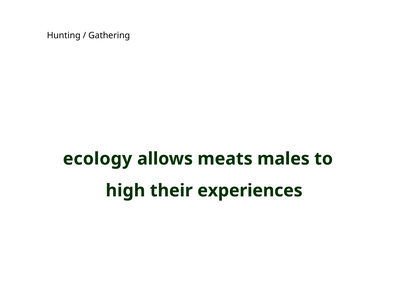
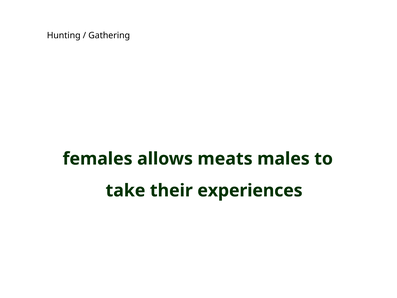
ecology: ecology -> females
high: high -> take
